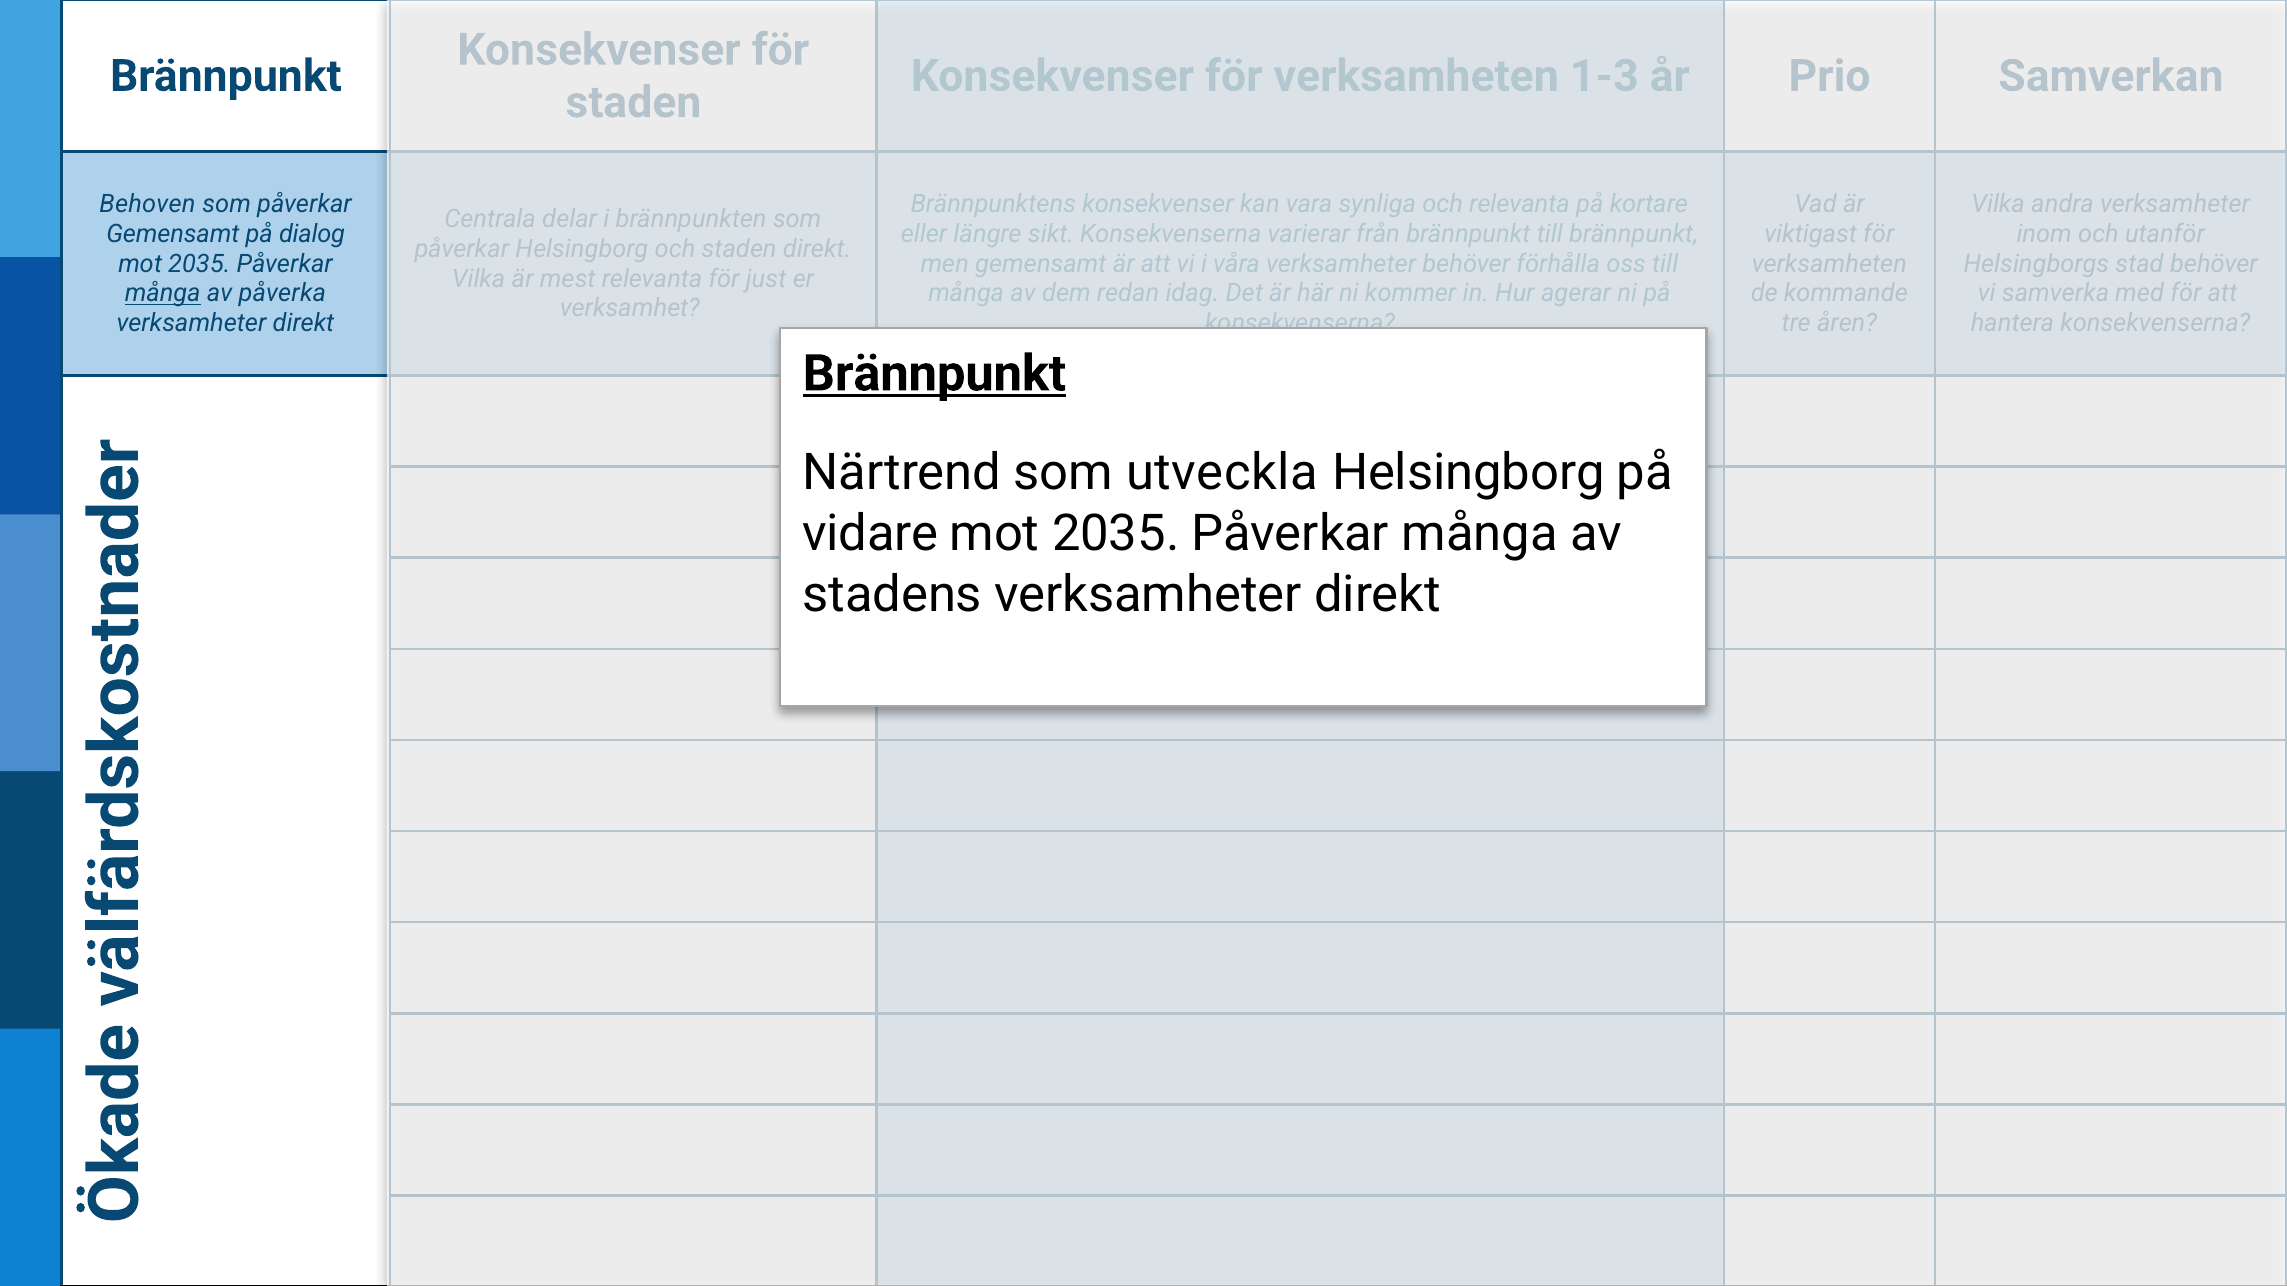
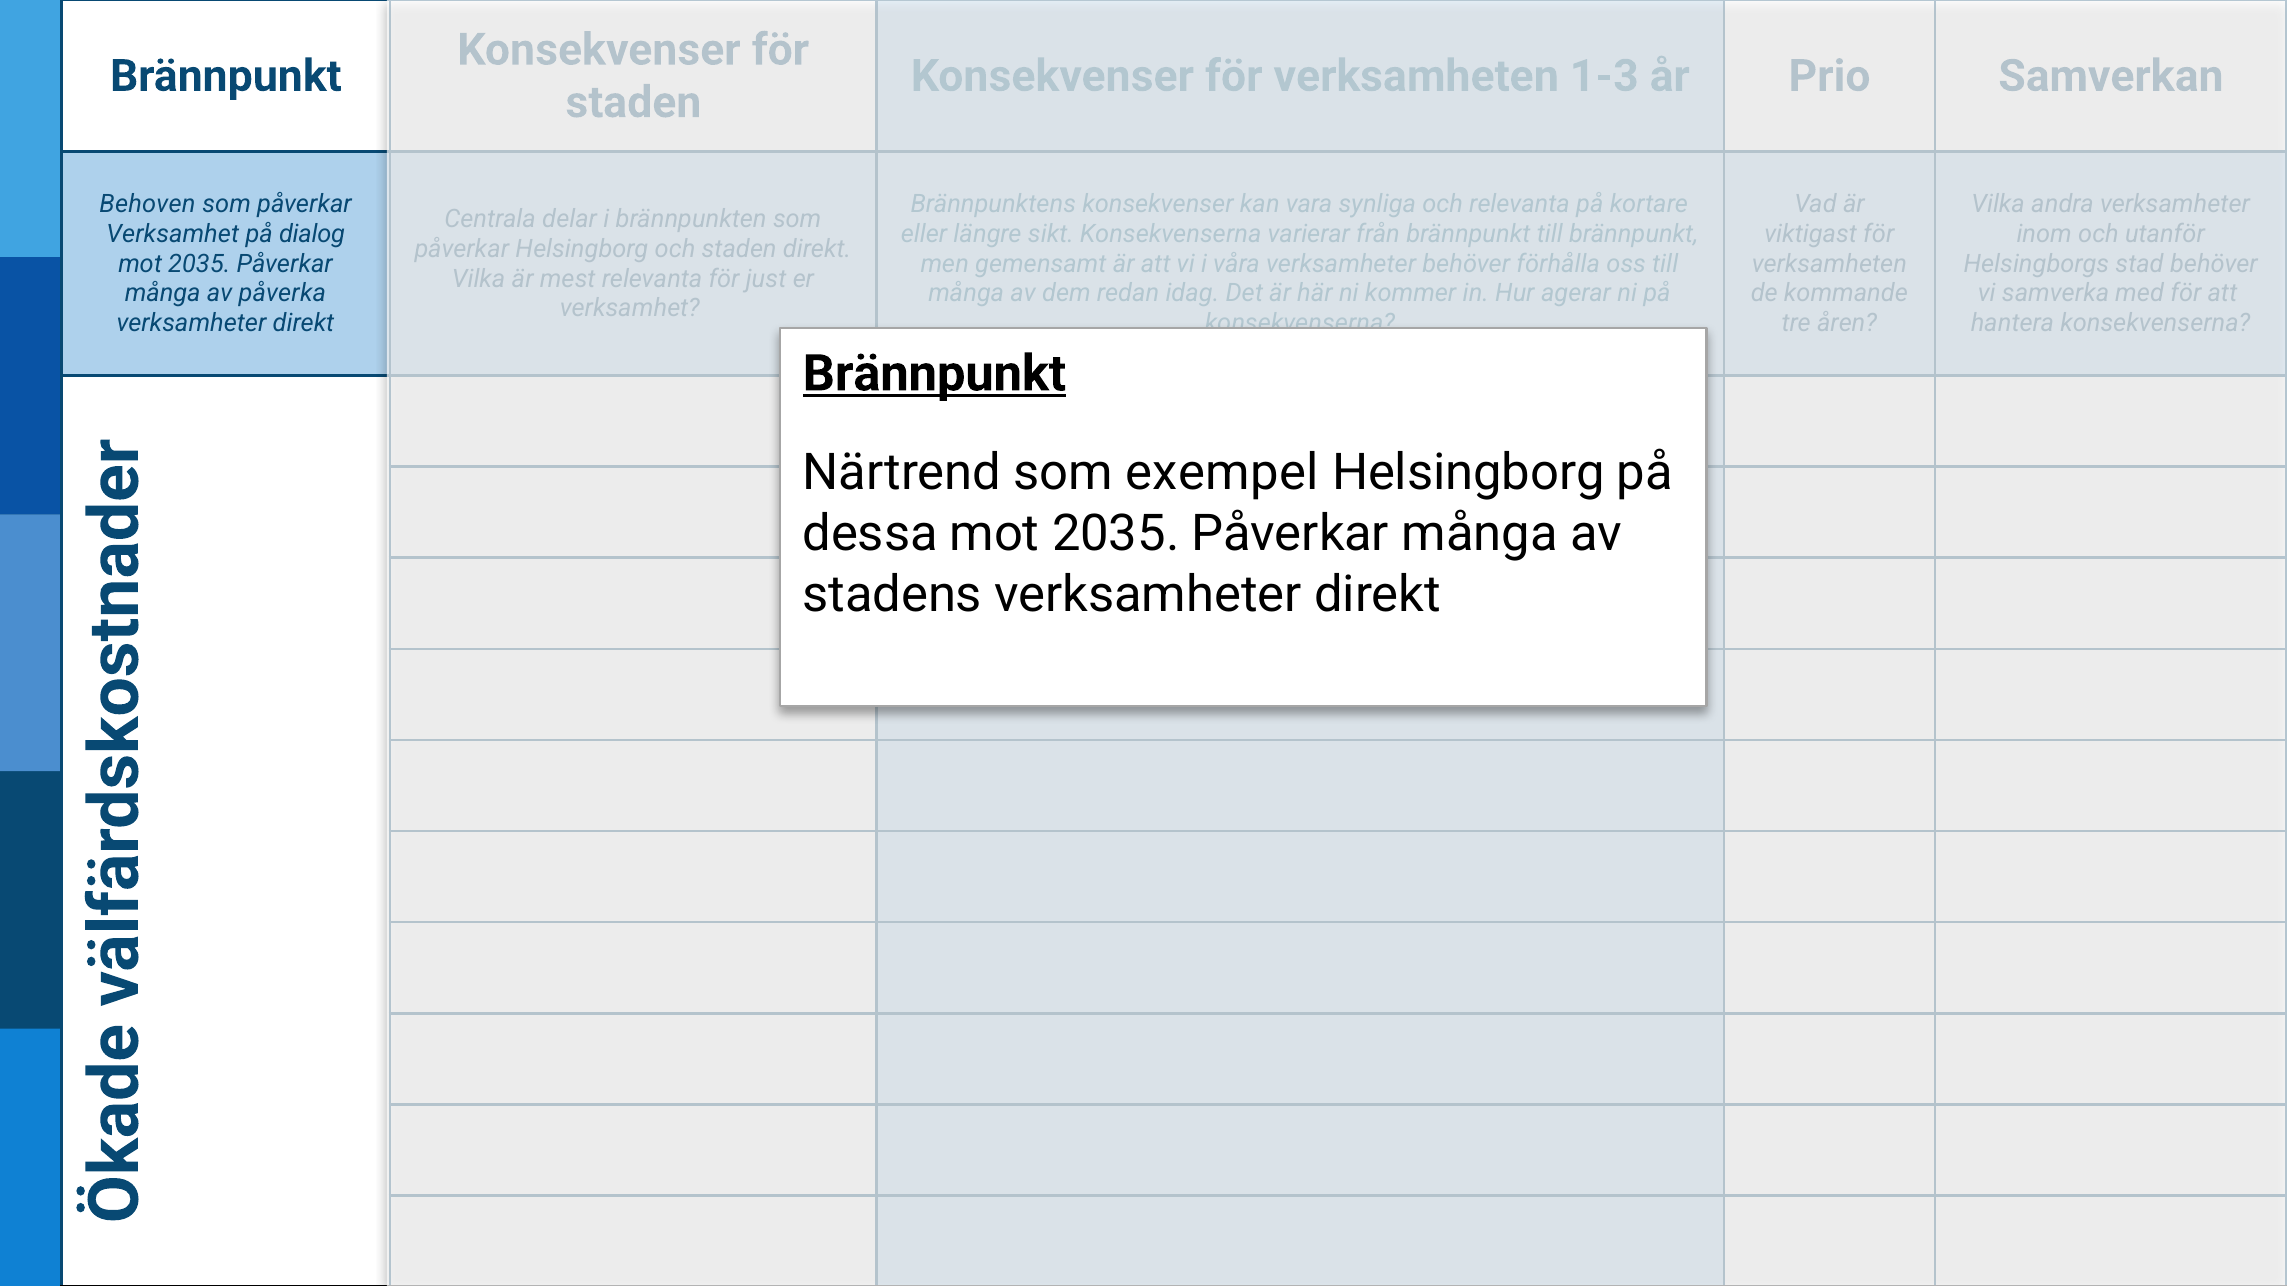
Gemensamt at (173, 234): Gemensamt -> Verksamhet
många at (163, 294) underline: present -> none
utveckla: utveckla -> exempel
vidare: vidare -> dessa
